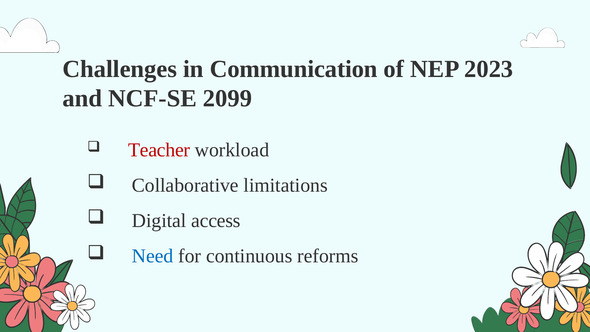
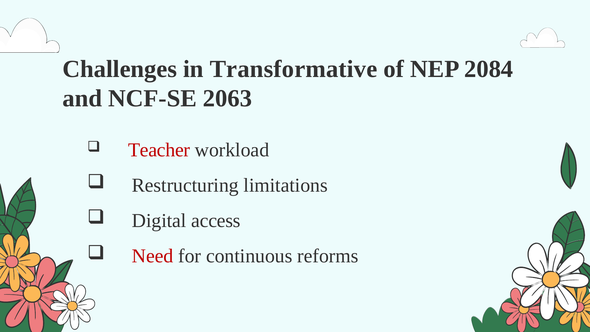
Communication: Communication -> Transformative
2023: 2023 -> 2084
2099: 2099 -> 2063
Collaborative: Collaborative -> Restructuring
Need colour: blue -> red
